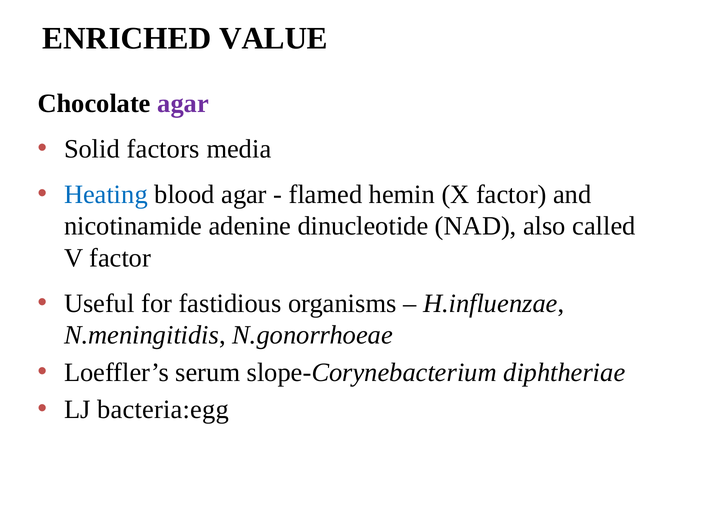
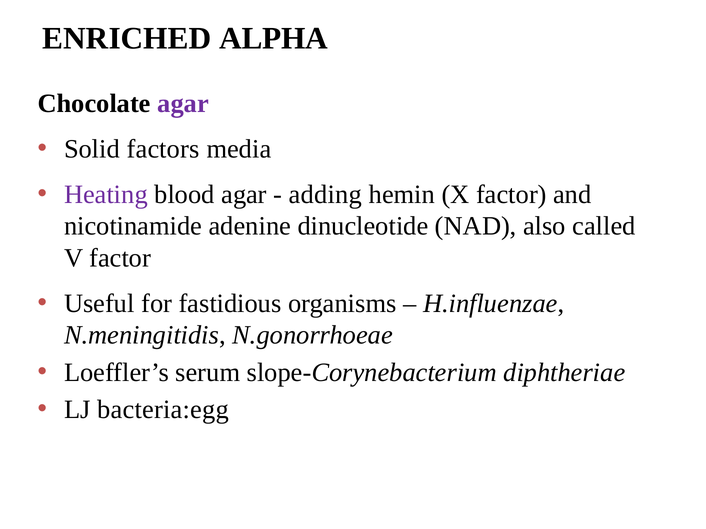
VALUE: VALUE -> ALPHA
Heating colour: blue -> purple
flamed: flamed -> adding
